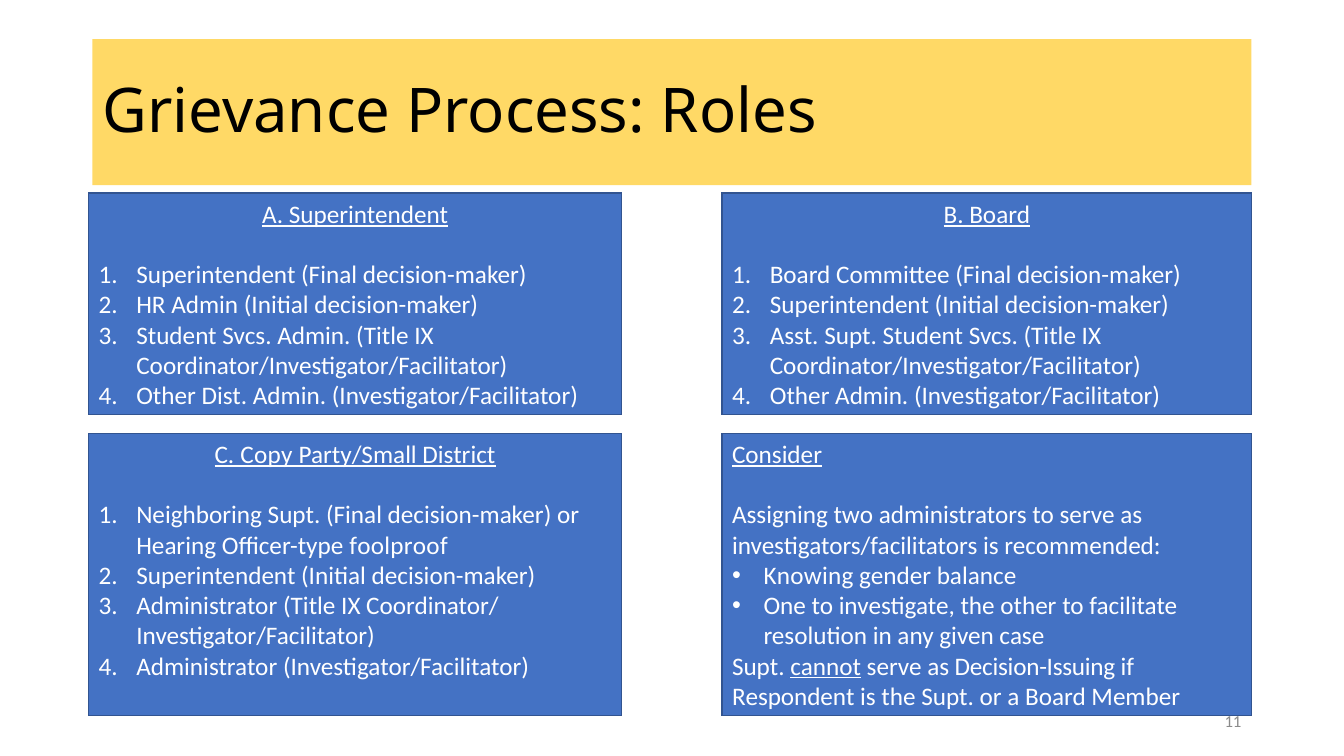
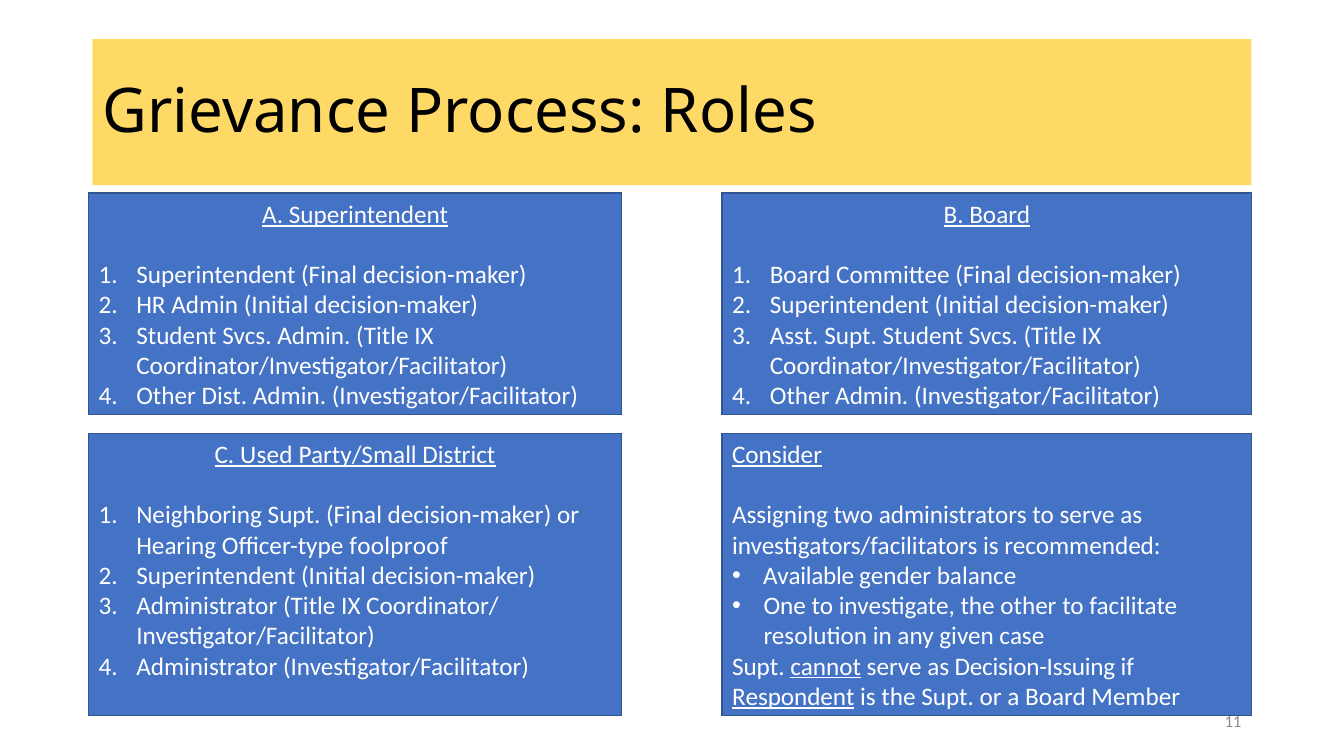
Copy: Copy -> Used
Knowing: Knowing -> Available
Respondent underline: none -> present
